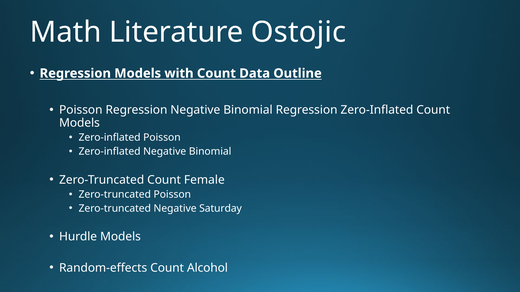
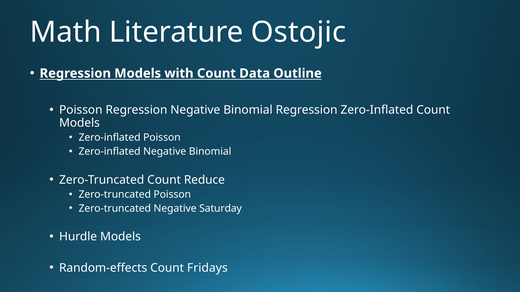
Female: Female -> Reduce
Alcohol: Alcohol -> Fridays
